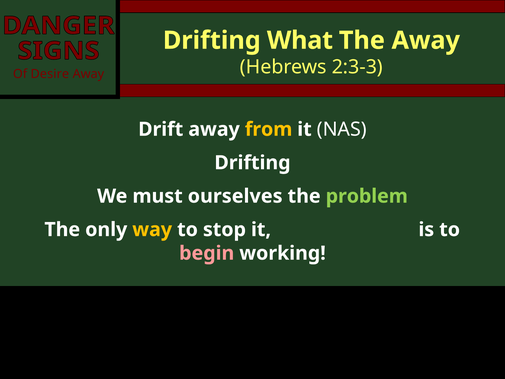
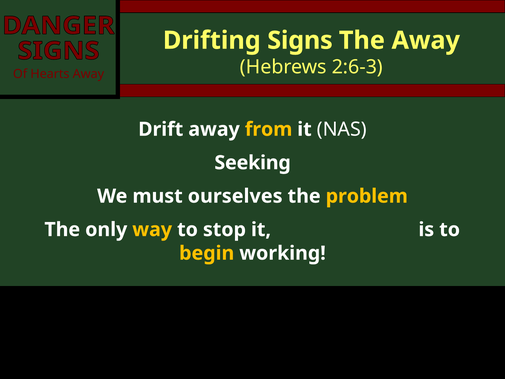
What: What -> Signs
2:3-3: 2:3-3 -> 2:6-3
Desire: Desire -> Hearts
Drifting at (253, 163): Drifting -> Seeking
problem colour: light green -> yellow
begin colour: pink -> yellow
